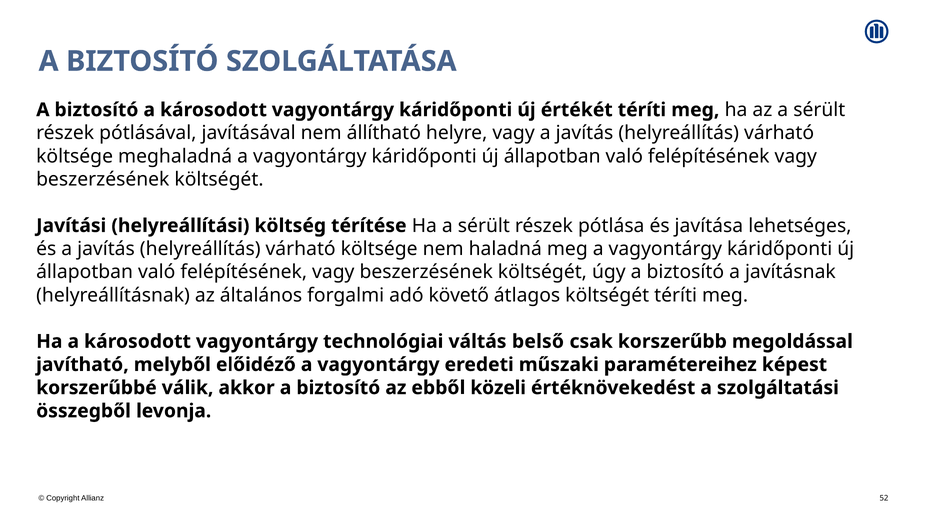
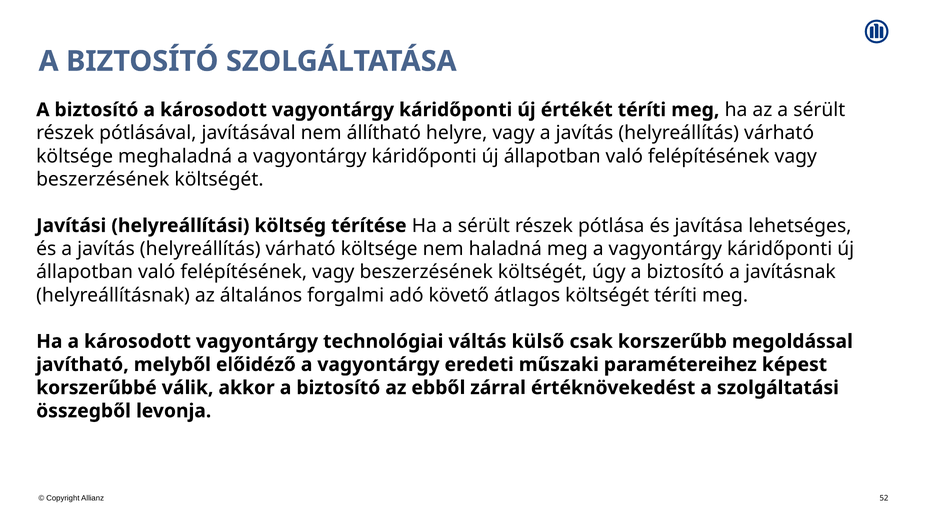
belső: belső -> külső
közeli: közeli -> zárral
